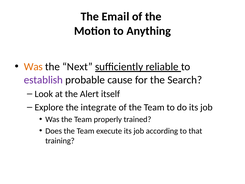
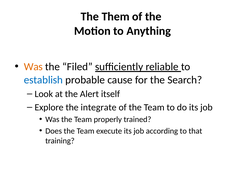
Email: Email -> Them
Next: Next -> Filed
establish colour: purple -> blue
